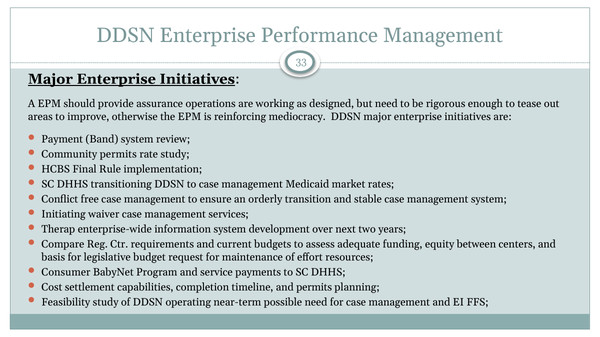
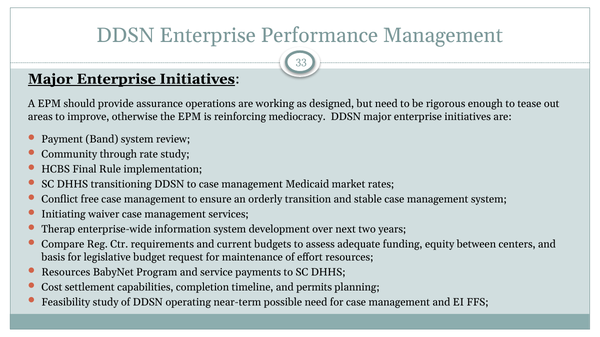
Community permits: permits -> through
Consumer at (66, 272): Consumer -> Resources
